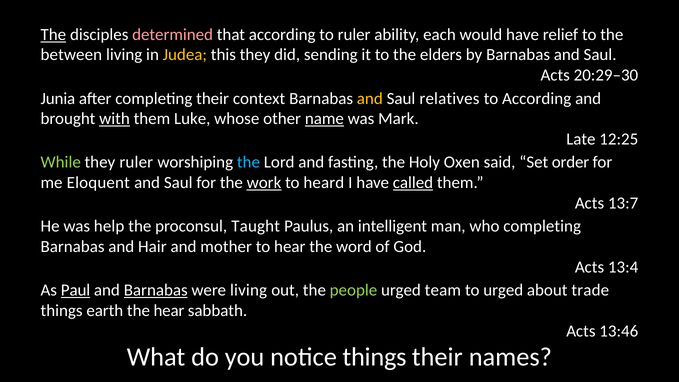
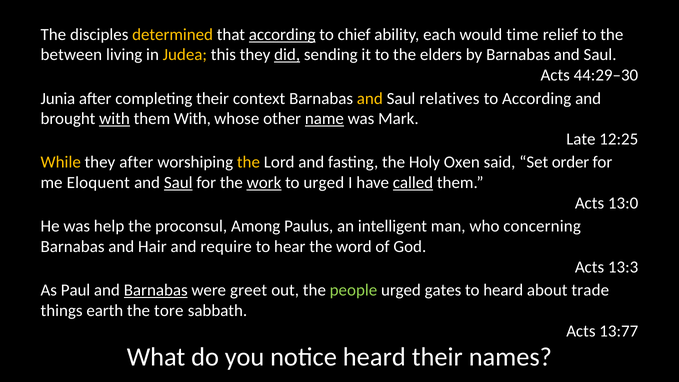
The at (53, 34) underline: present -> none
determined colour: pink -> yellow
according at (282, 34) underline: none -> present
to ruler: ruler -> chief
would have: have -> time
did underline: none -> present
20:29–30: 20:29–30 -> 44:29–30
them Luke: Luke -> With
While colour: light green -> yellow
they ruler: ruler -> after
the at (248, 162) colour: light blue -> yellow
Saul at (178, 183) underline: none -> present
to heard: heard -> urged
13:7: 13:7 -> 13:0
Taught: Taught -> Among
who completing: completing -> concerning
mother: mother -> require
13:4: 13:4 -> 13:3
Paul underline: present -> none
were living: living -> greet
team: team -> gates
to urged: urged -> heard
the hear: hear -> tore
13:46: 13:46 -> 13:77
notice things: things -> heard
